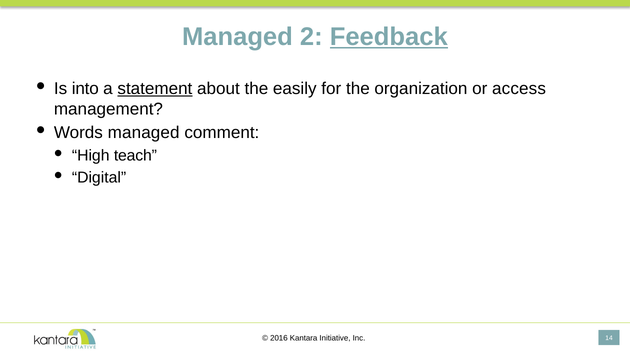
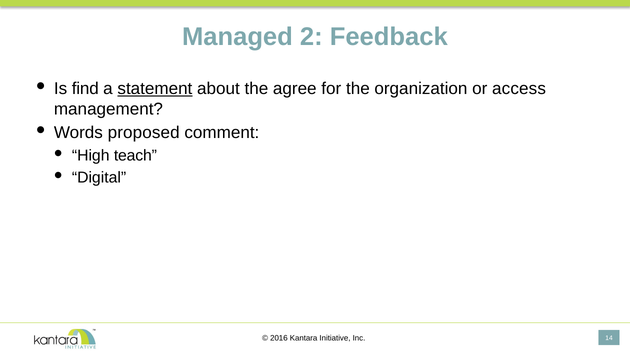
Feedback underline: present -> none
into: into -> find
easily: easily -> agree
Words managed: managed -> proposed
